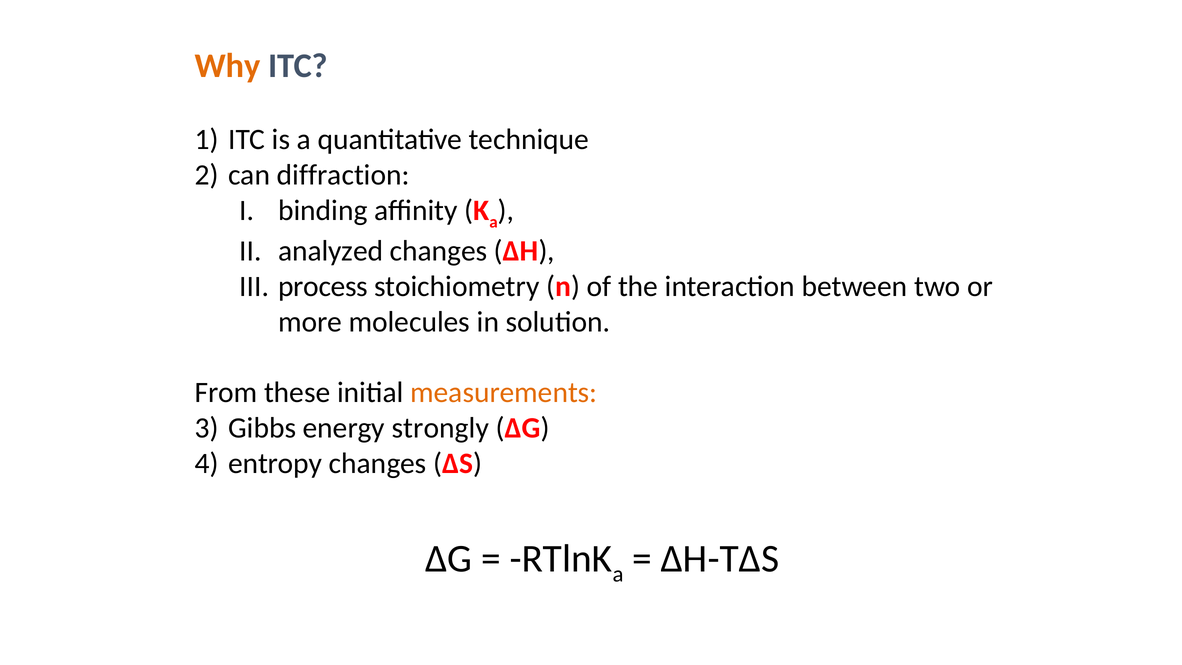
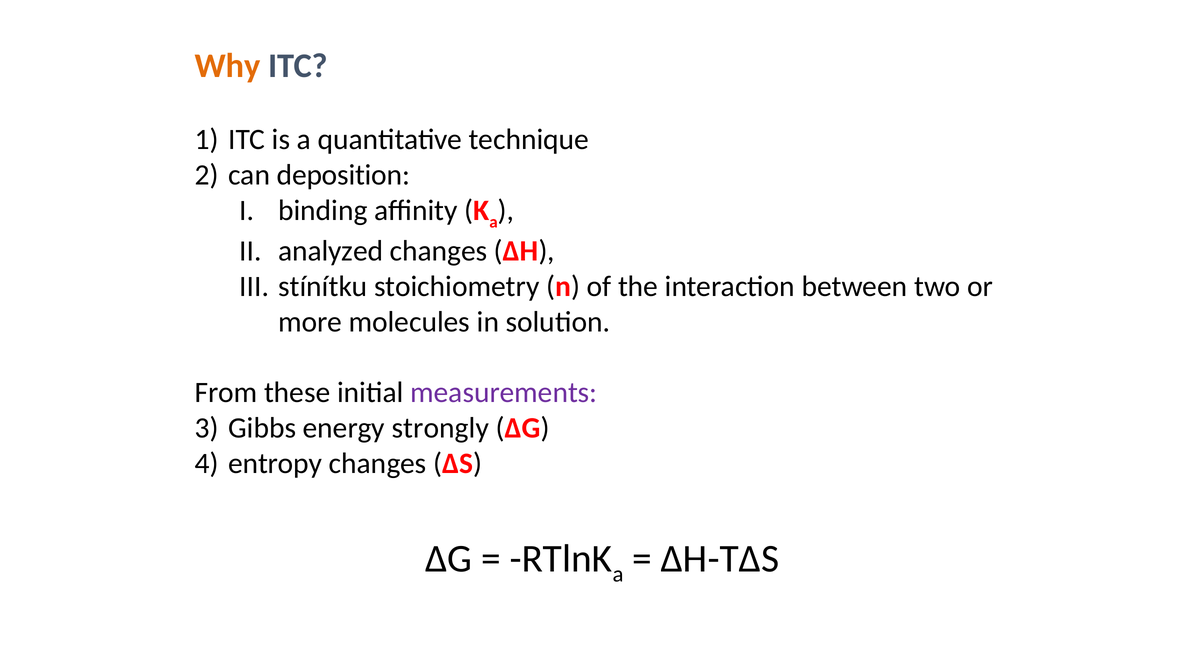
diffraction: diffraction -> deposition
process: process -> stínítku
measurements colour: orange -> purple
